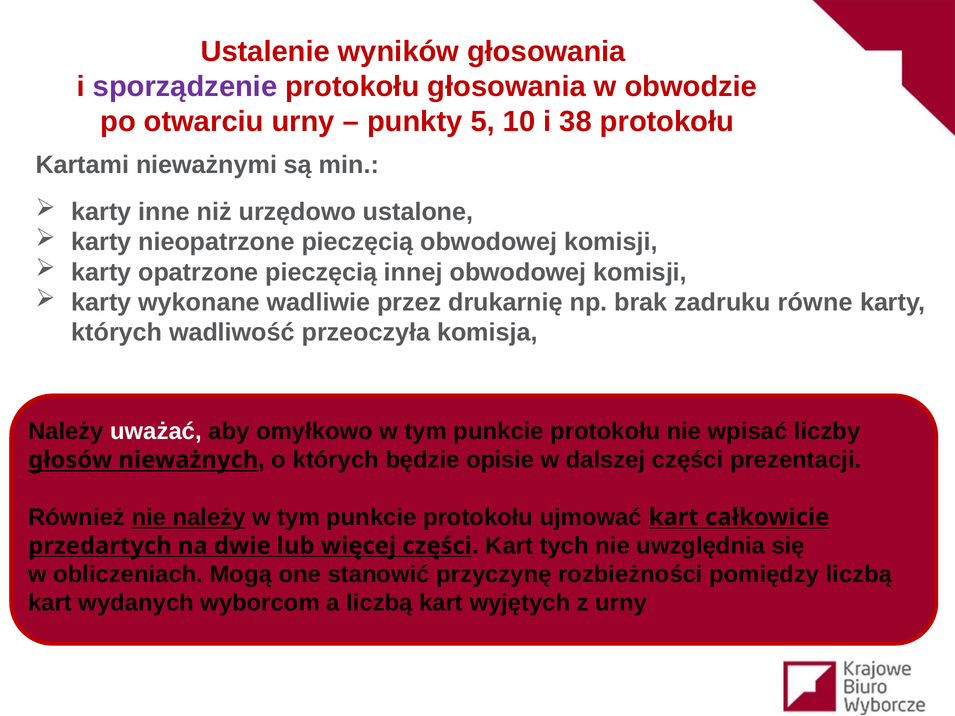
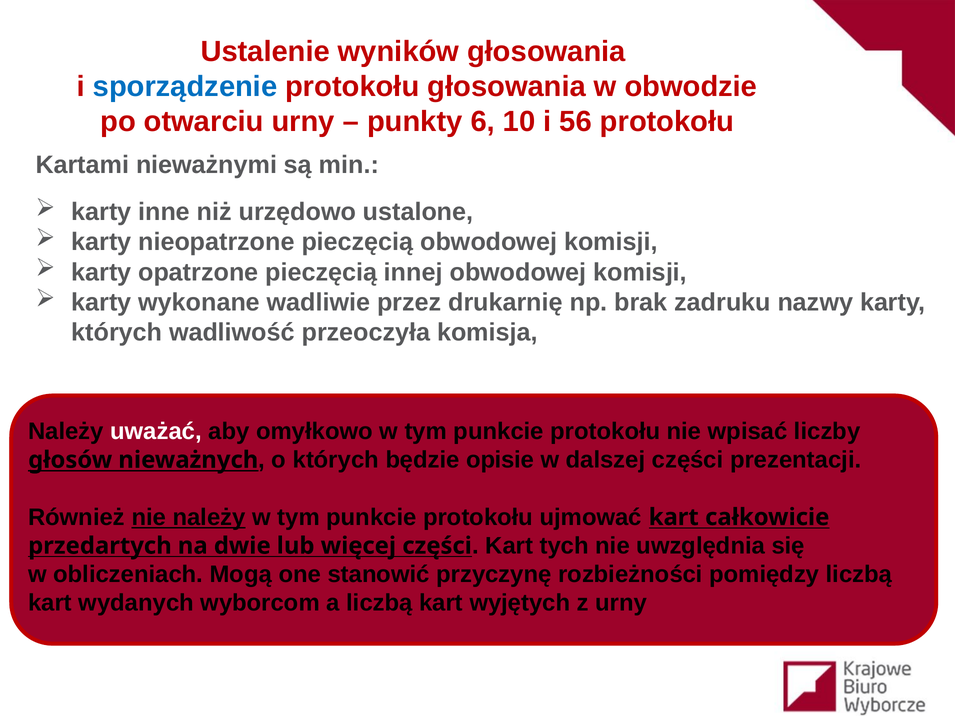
sporządzenie colour: purple -> blue
5: 5 -> 6
38: 38 -> 56
równe: równe -> nazwy
